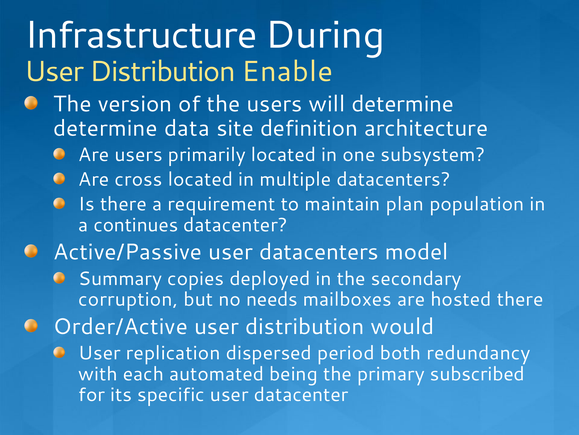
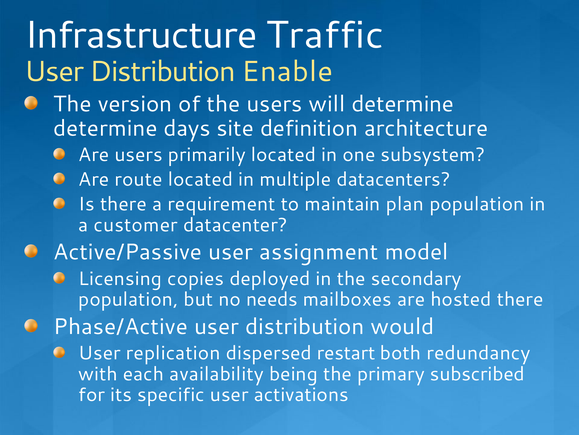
During: During -> Traffic
data: data -> days
cross: cross -> route
continues: continues -> customer
user datacenters: datacenters -> assignment
Summary: Summary -> Licensing
corruption at (128, 299): corruption -> population
Order/Active: Order/Active -> Phase/Active
period: period -> restart
automated: automated -> availability
user datacenter: datacenter -> activations
